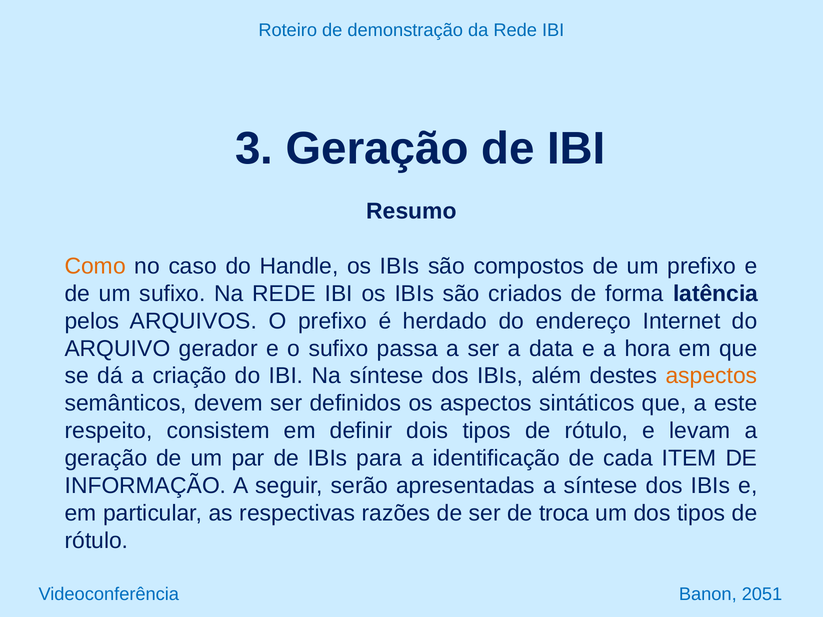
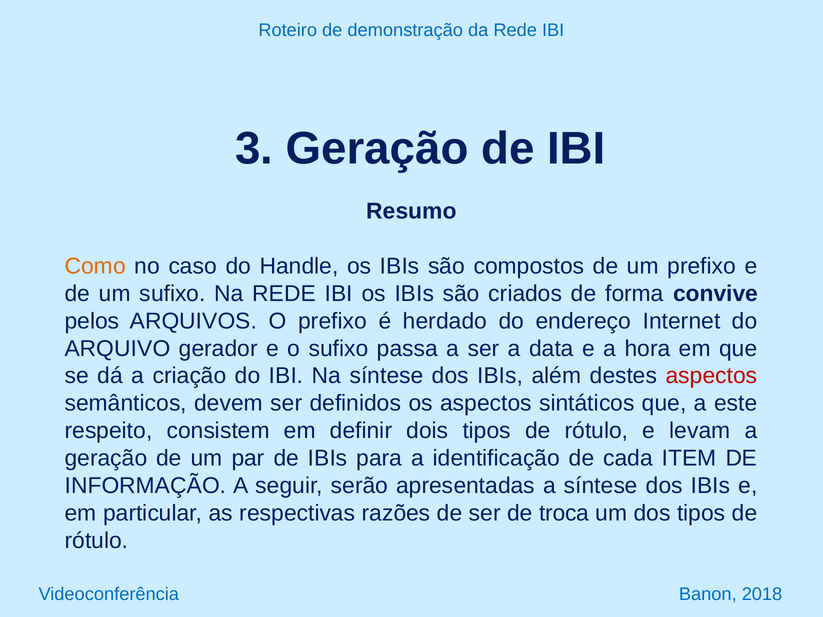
latência: latência -> convive
aspectos at (711, 376) colour: orange -> red
2051: 2051 -> 2018
